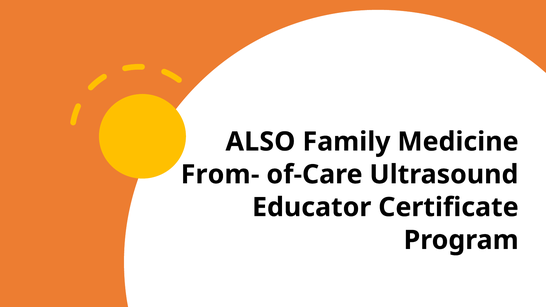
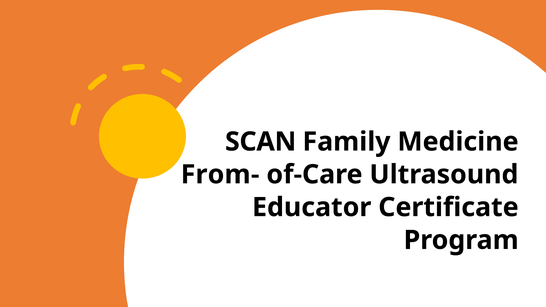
ALSO: ALSO -> SCAN
